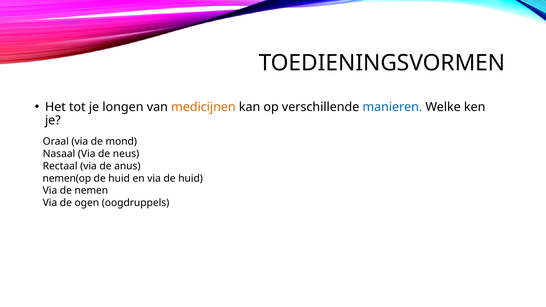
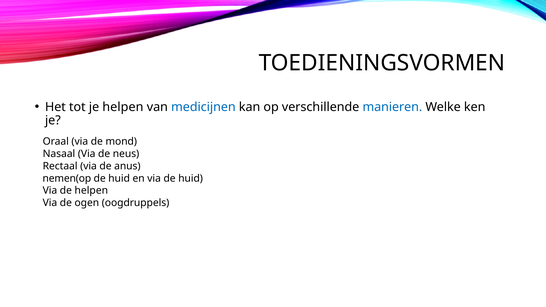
je longen: longen -> helpen
medicijnen colour: orange -> blue
de nemen: nemen -> helpen
